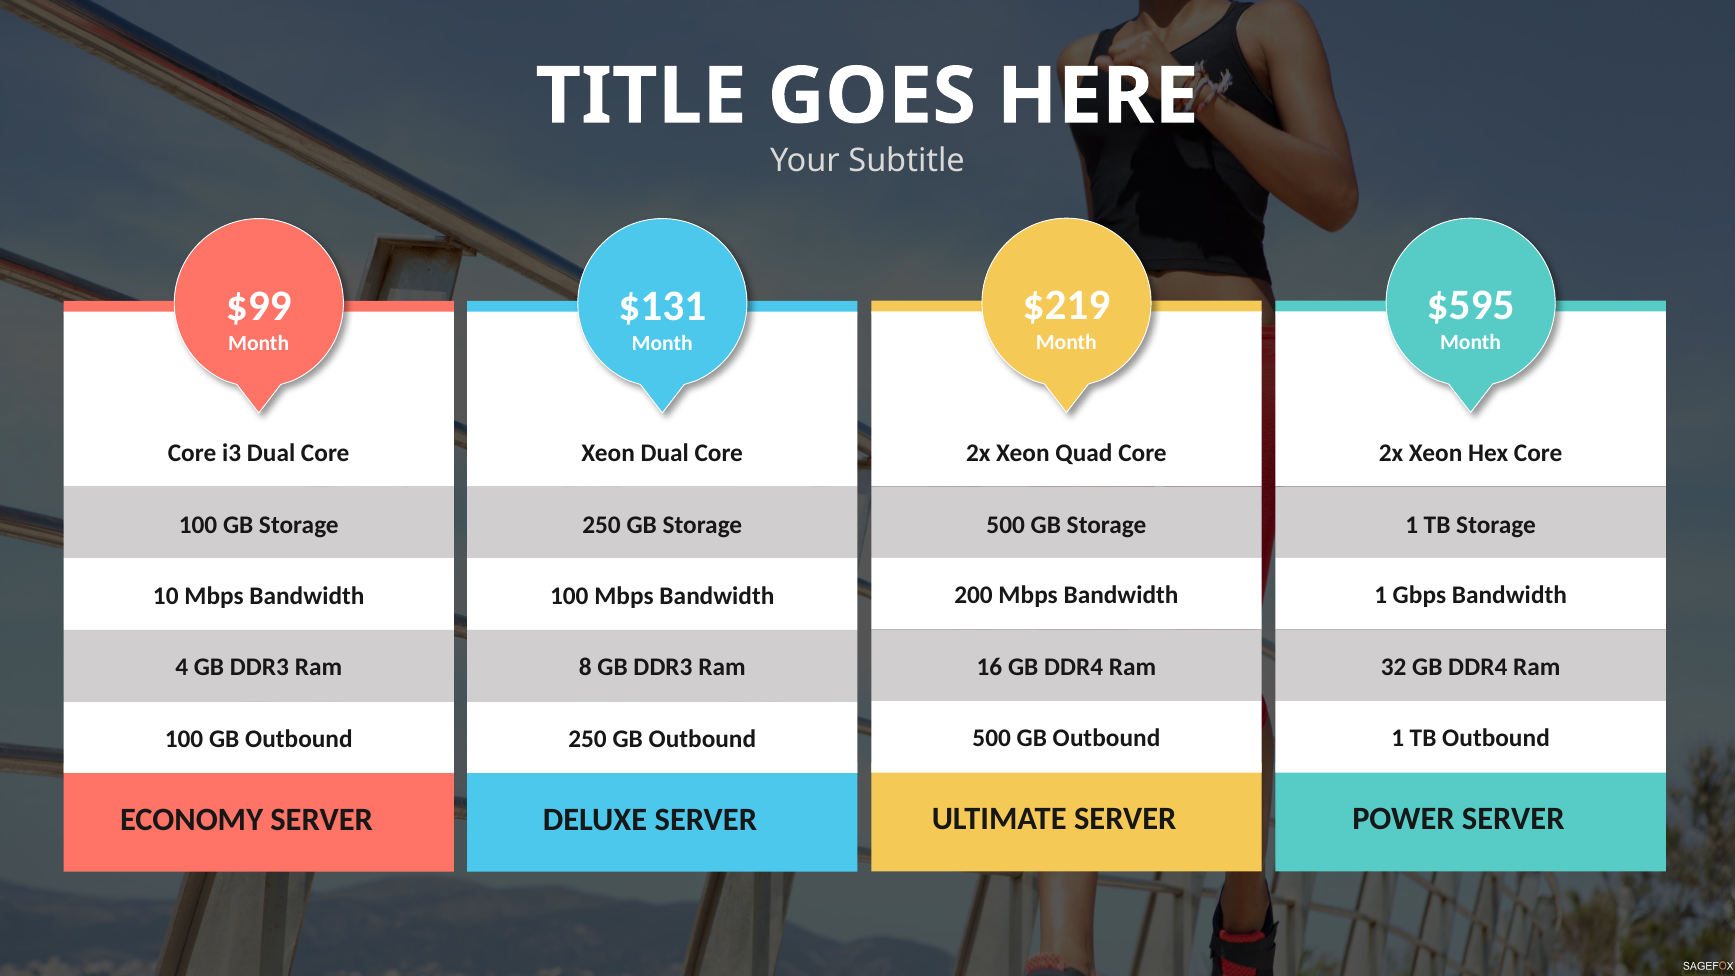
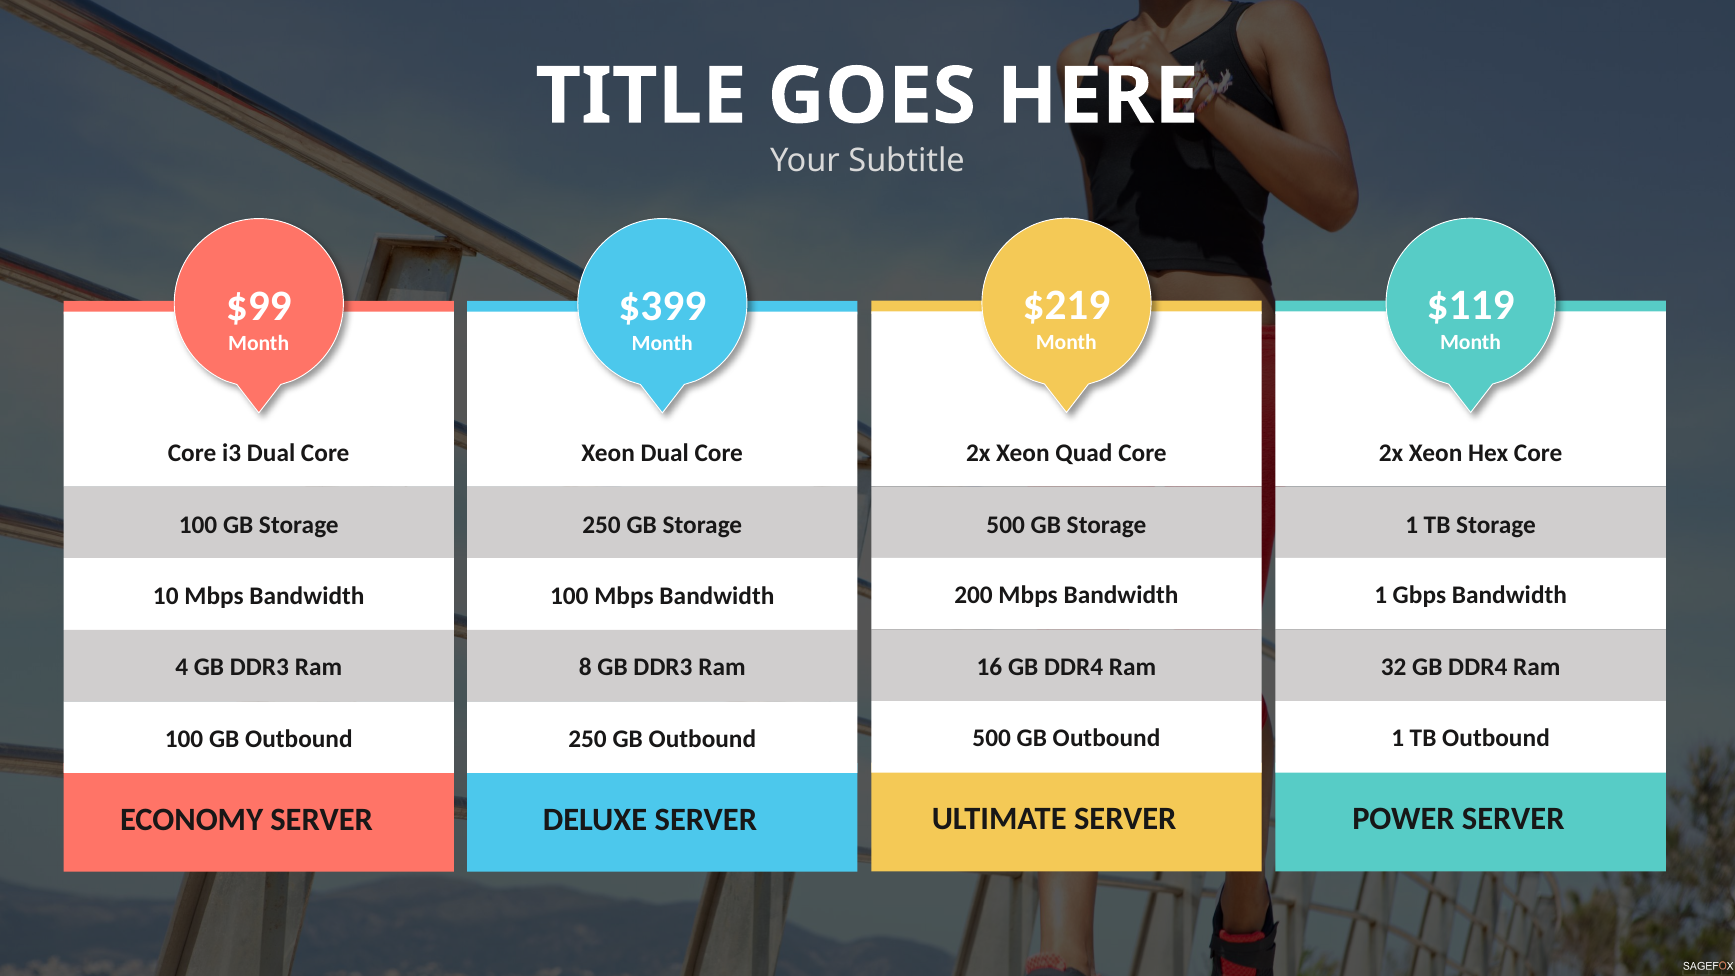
$595: $595 -> $119
$131: $131 -> $399
